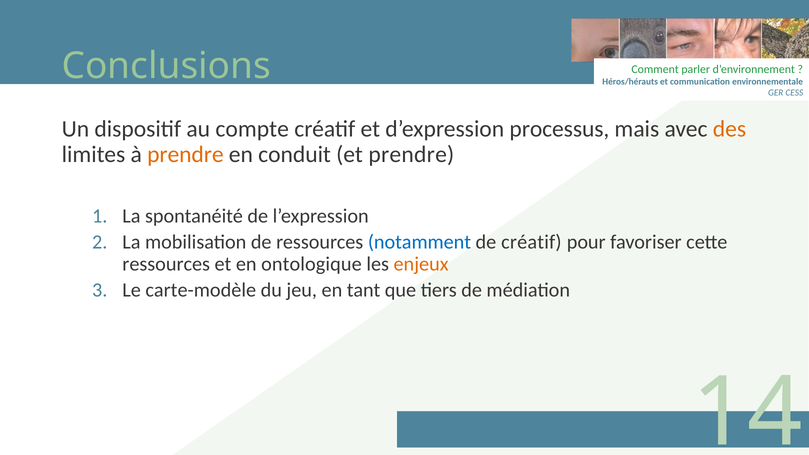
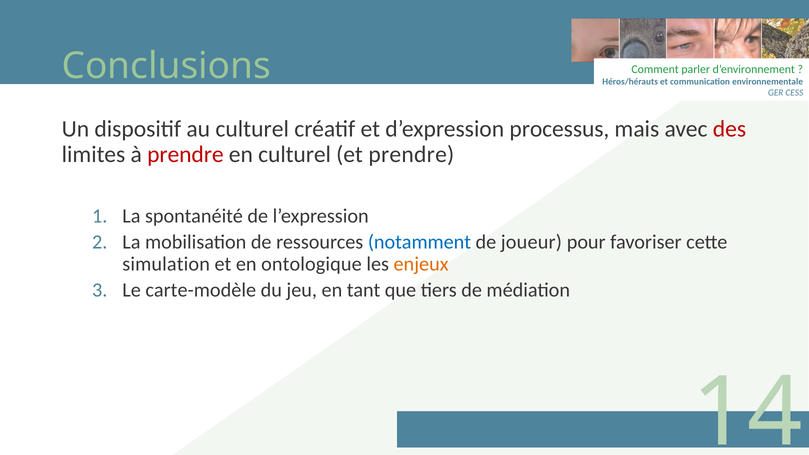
au compte: compte -> culturel
des colour: orange -> red
prendre at (185, 154) colour: orange -> red
en conduit: conduit -> culturel
de créatif: créatif -> joueur
ressources at (166, 264): ressources -> simulation
